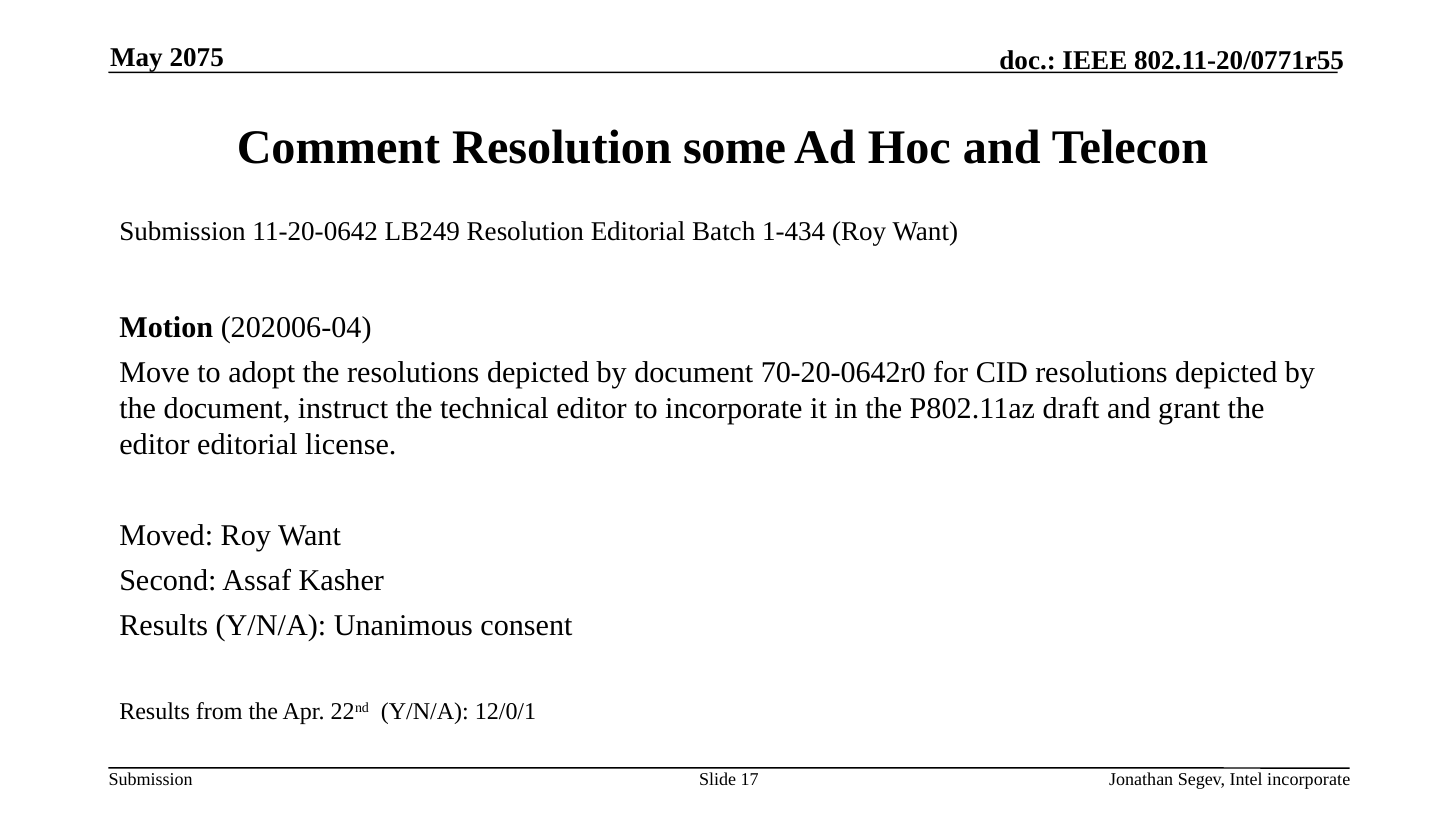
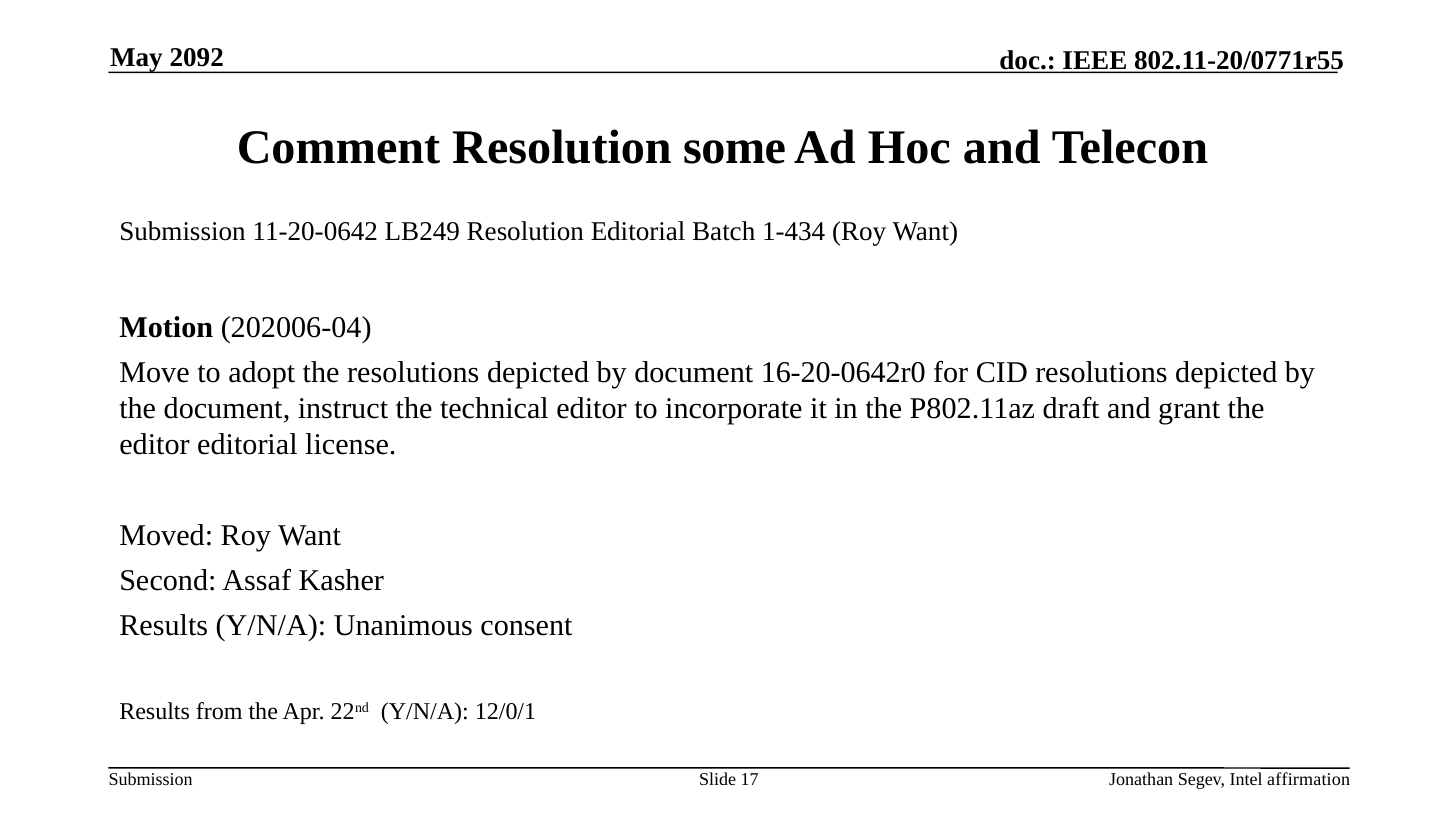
2075: 2075 -> 2092
70-20-0642r0: 70-20-0642r0 -> 16-20-0642r0
Intel incorporate: incorporate -> affirmation
